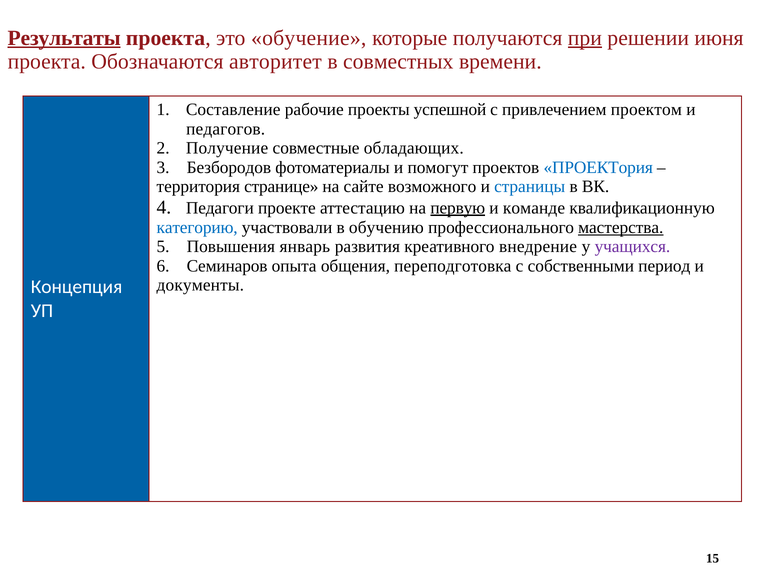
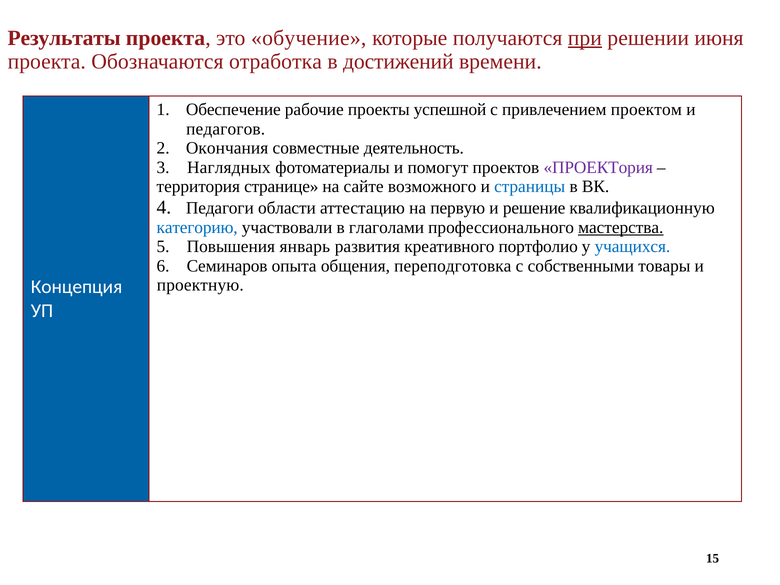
Результаты underline: present -> none
авторитет: авторитет -> отработка
совместных: совместных -> достижений
Составление: Составление -> Обеспечение
Получение: Получение -> Окончания
обладающих: обладающих -> деятельность
Безбородов: Безбородов -> Наглядных
ПРОЕКТория colour: blue -> purple
проекте: проекте -> области
первую underline: present -> none
команде: команде -> решение
обучению: обучению -> глаголами
внедрение: внедрение -> портфолио
учащихся colour: purple -> blue
период: период -> товары
документы: документы -> проектную
